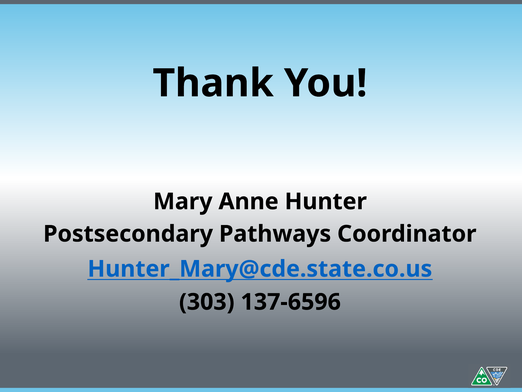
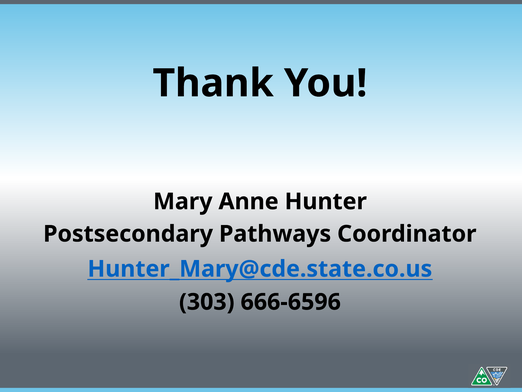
137-6596: 137-6596 -> 666-6596
